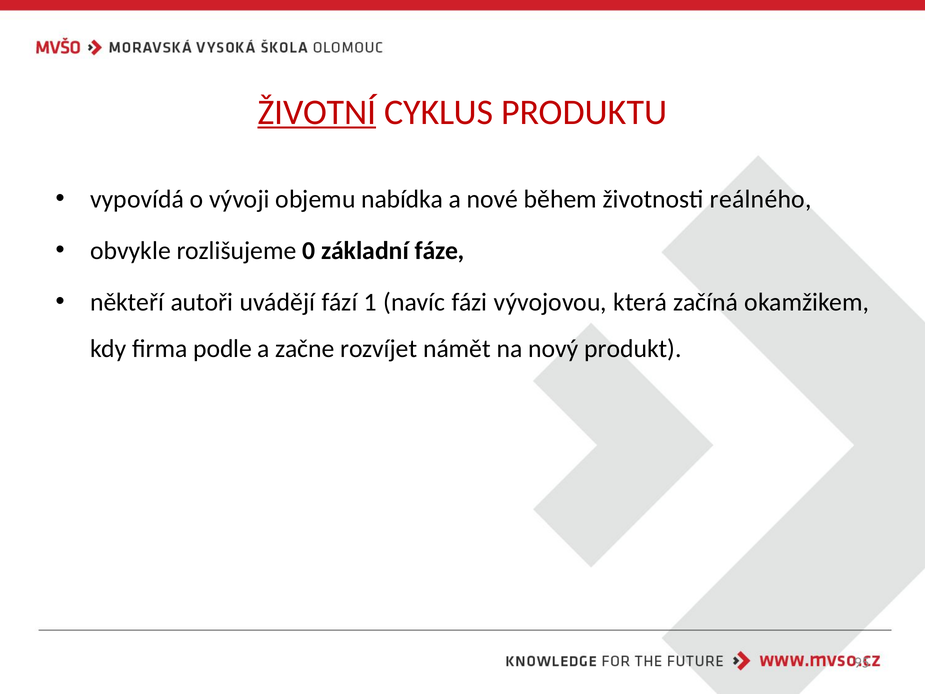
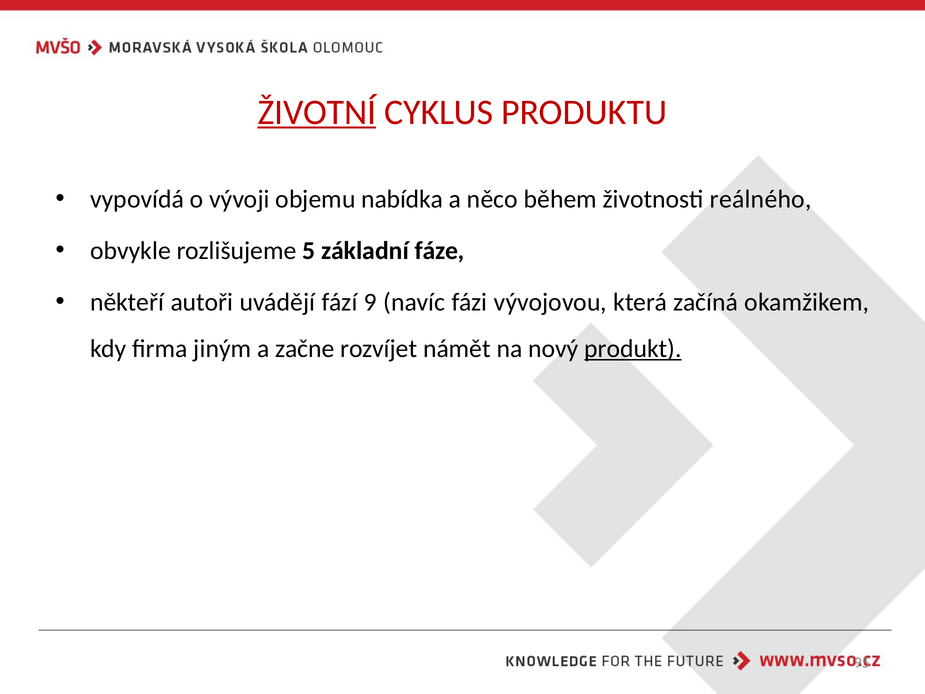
nové: nové -> něco
0: 0 -> 5
1: 1 -> 9
podle: podle -> jiným
produkt underline: none -> present
